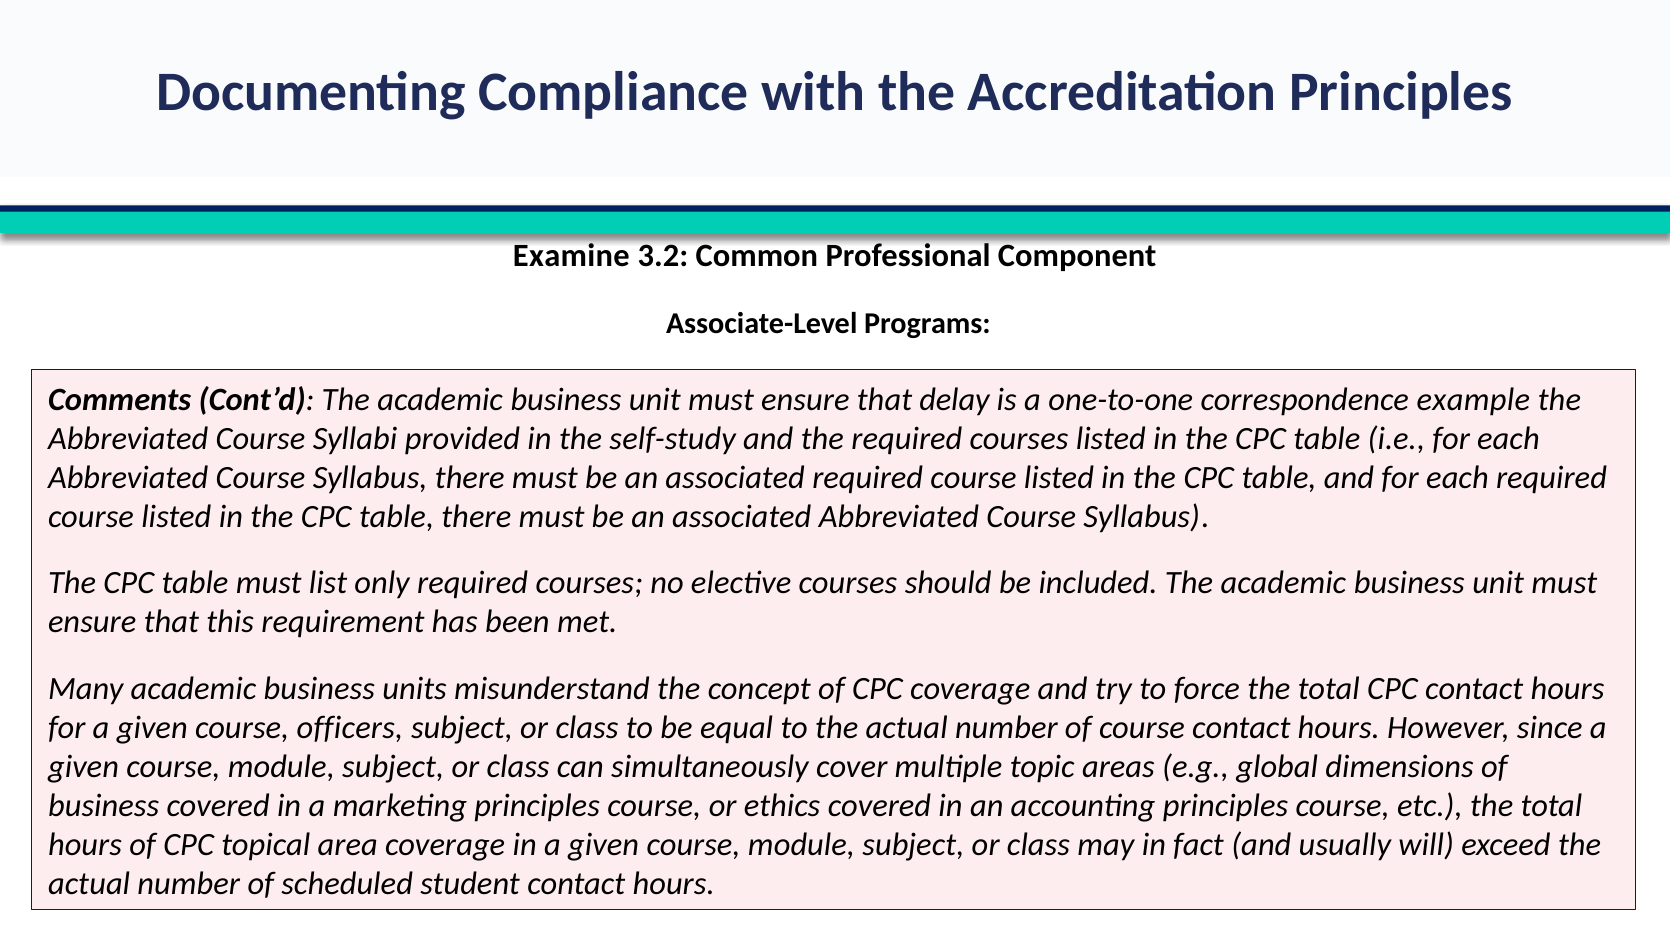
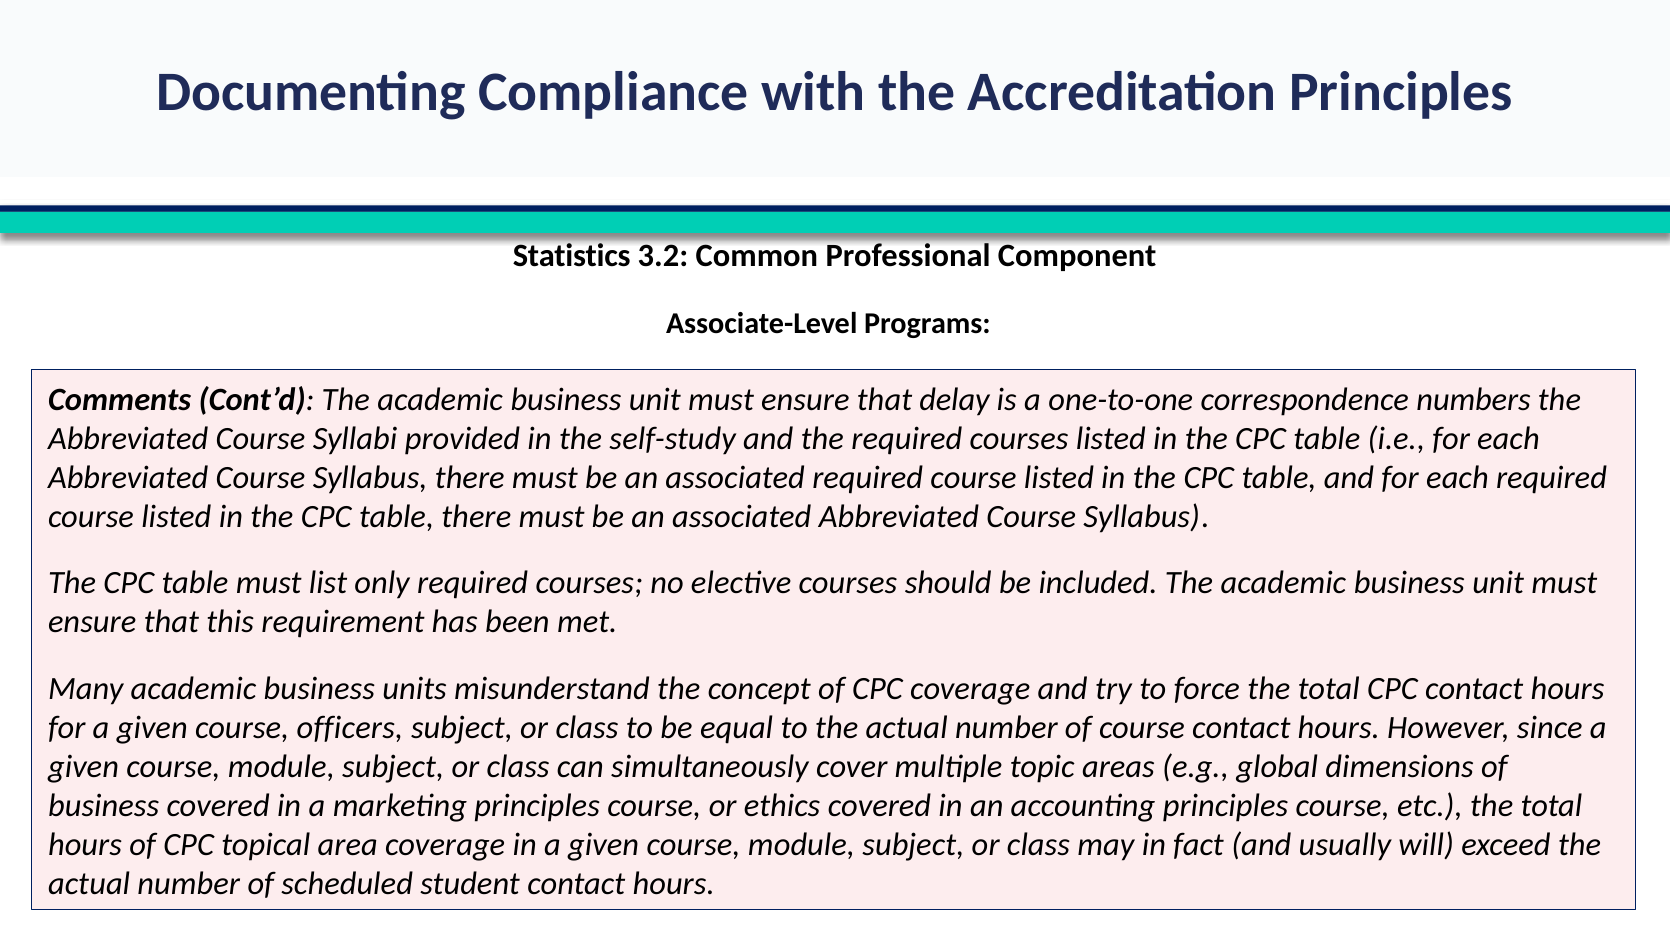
Examine: Examine -> Statistics
example: example -> numbers
